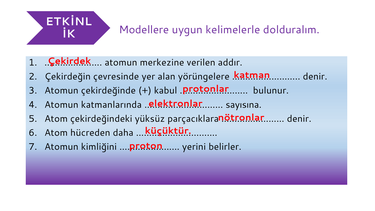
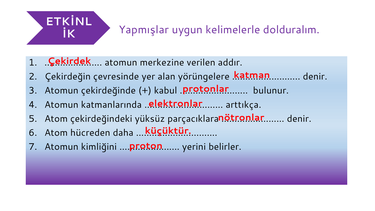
Modellere: Modellere -> Yapmışlar
sayısına: sayısına -> arttıkça
